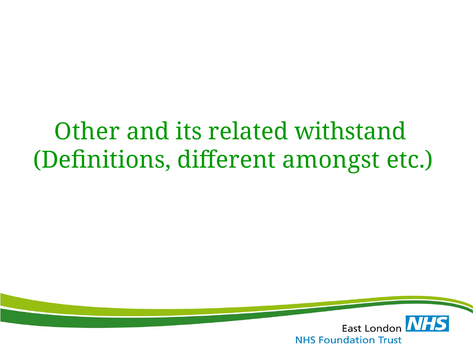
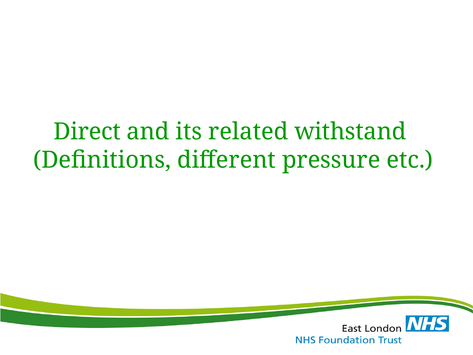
Other: Other -> Direct
amongst: amongst -> pressure
